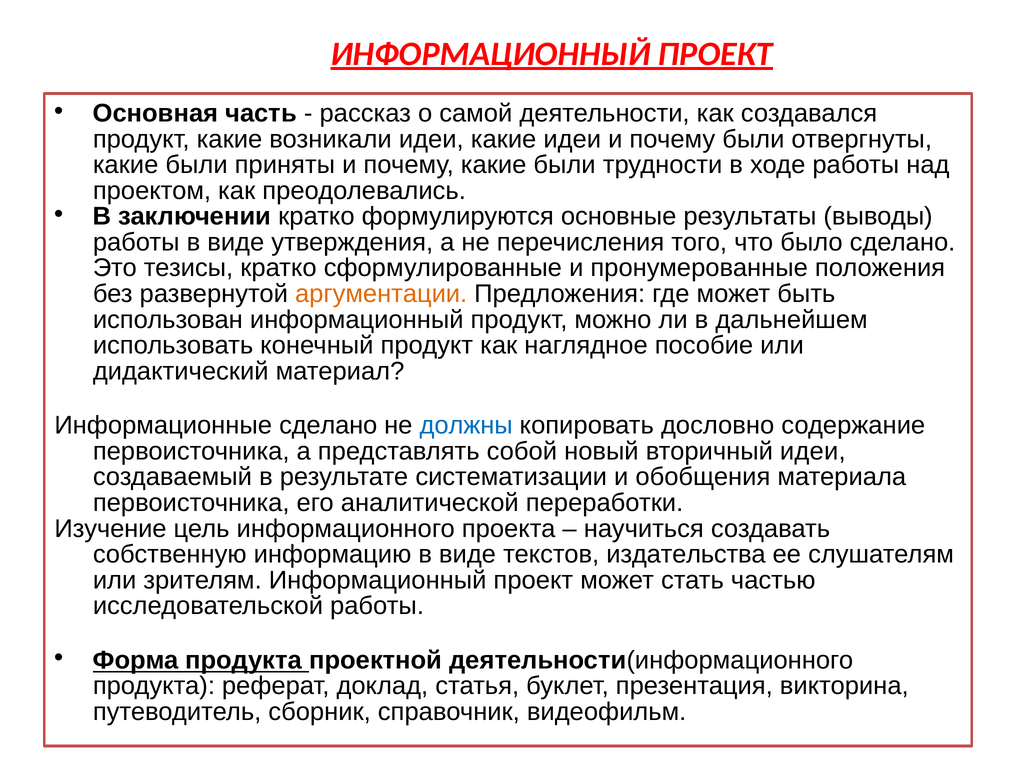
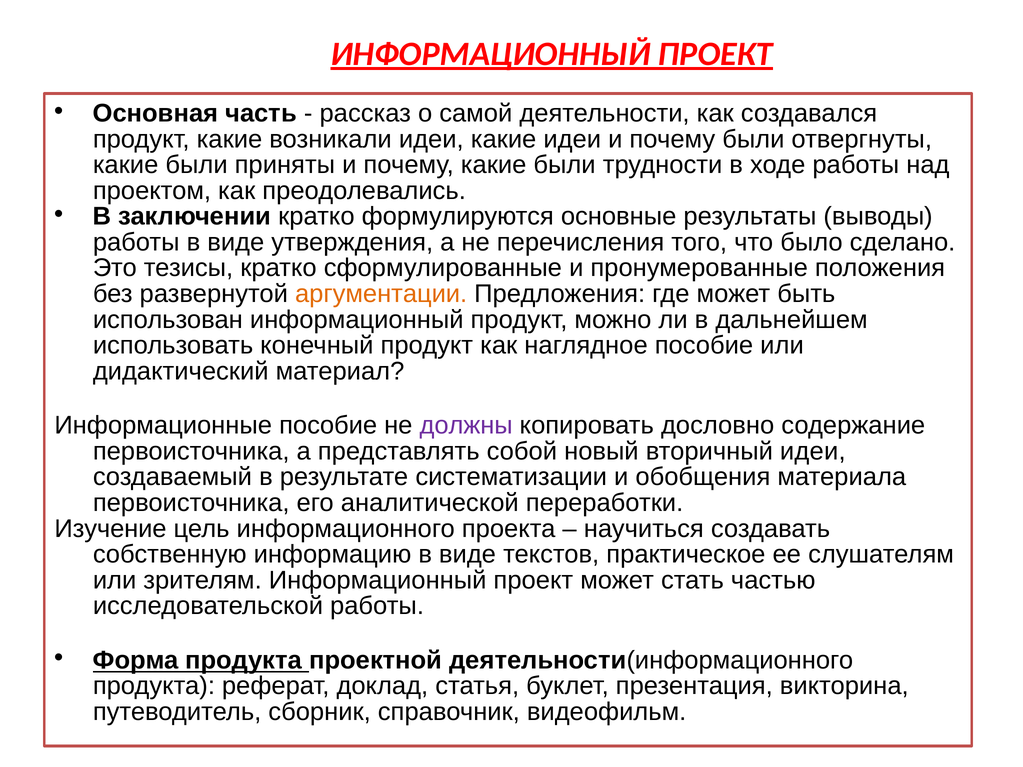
Информационные сделано: сделано -> пособие
должны colour: blue -> purple
издательства: издательства -> практическое
